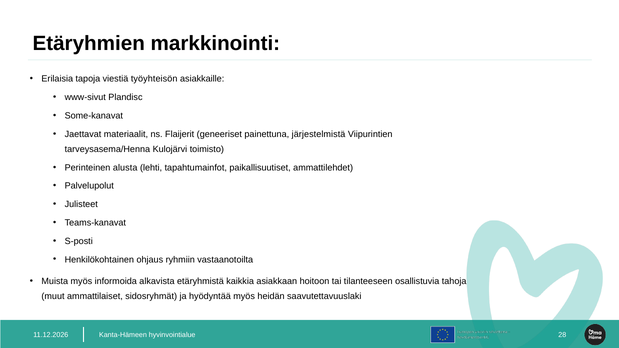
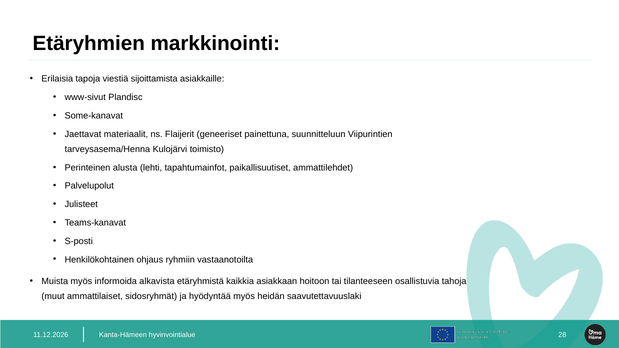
työyhteisön: työyhteisön -> sijoittamista
järjestelmistä: järjestelmistä -> suunnitteluun
